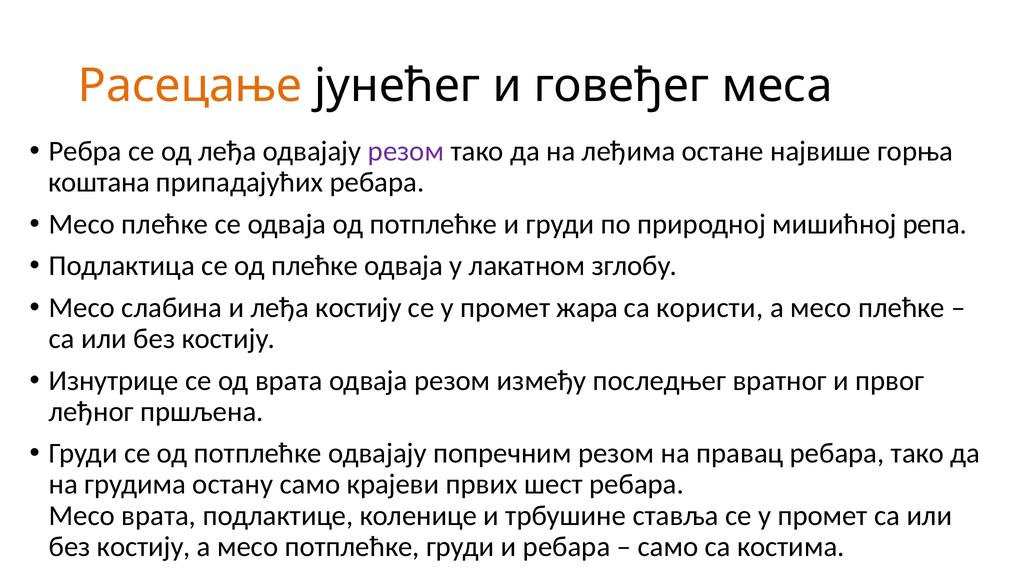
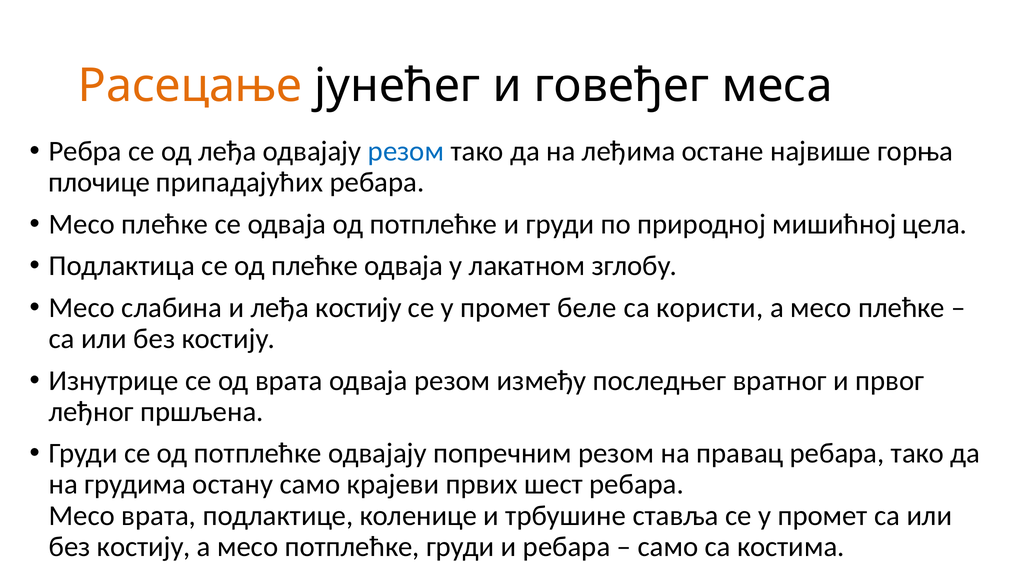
резом at (406, 152) colour: purple -> blue
коштана: коштана -> плочице
репа: репа -> цела
жара: жара -> беле
